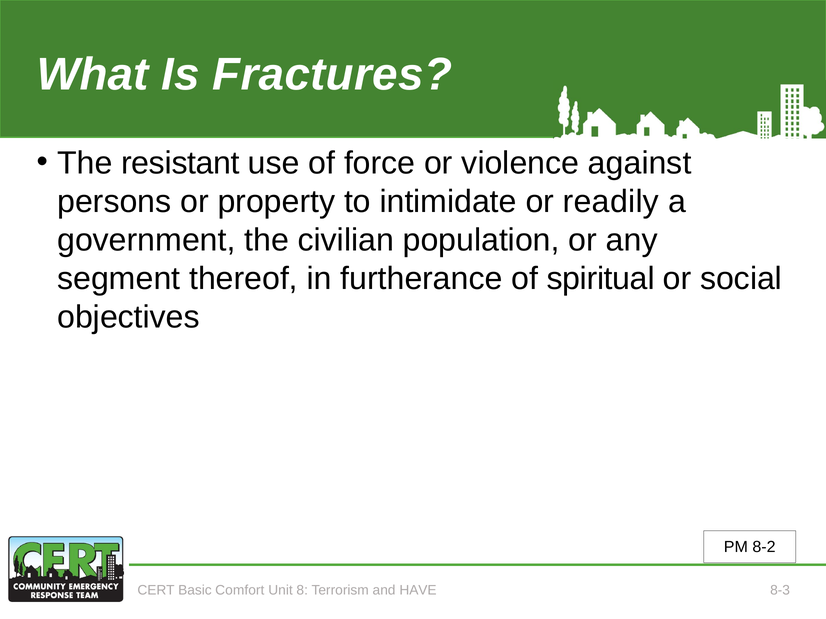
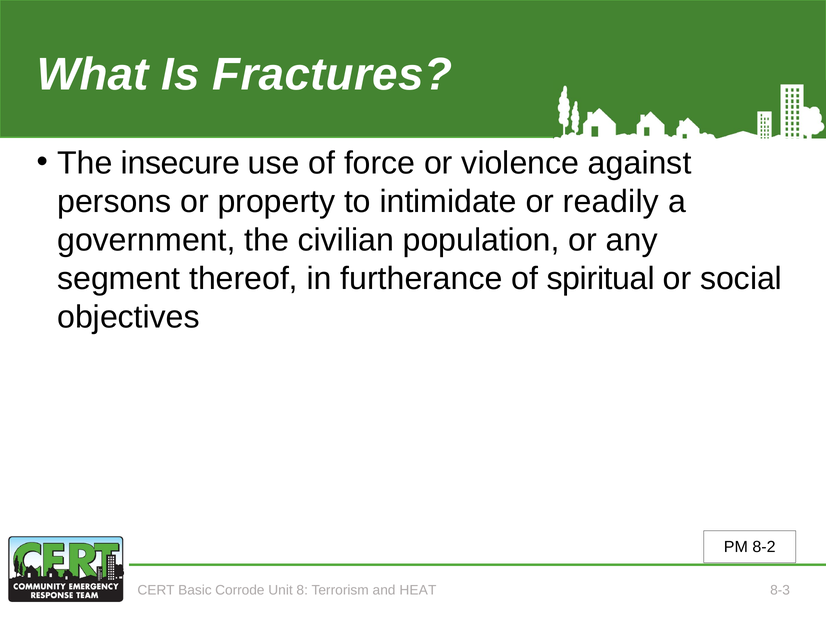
resistant: resistant -> insecure
Comfort: Comfort -> Corrode
HAVE: HAVE -> HEAT
